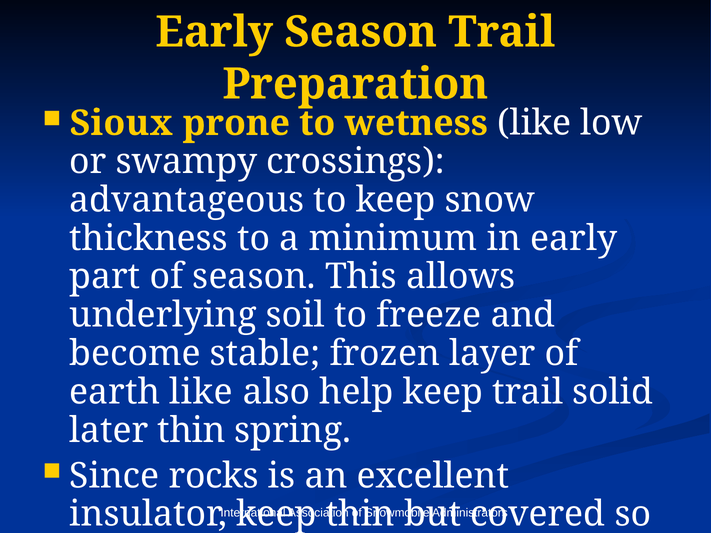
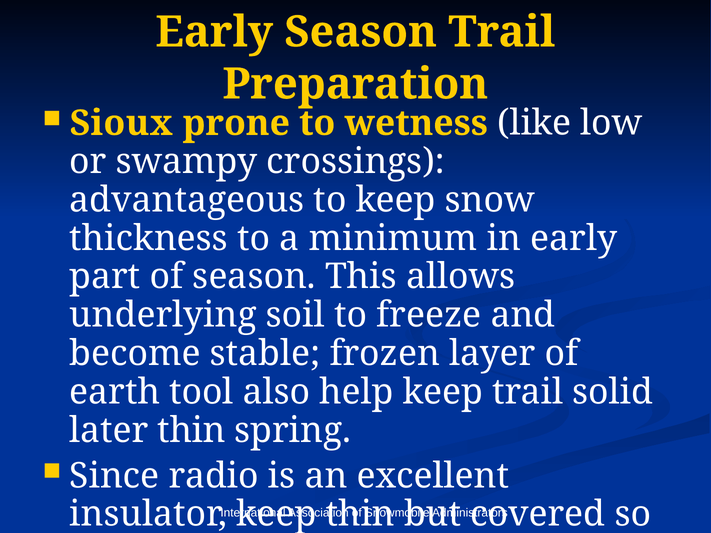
earth like: like -> tool
rocks: rocks -> radio
